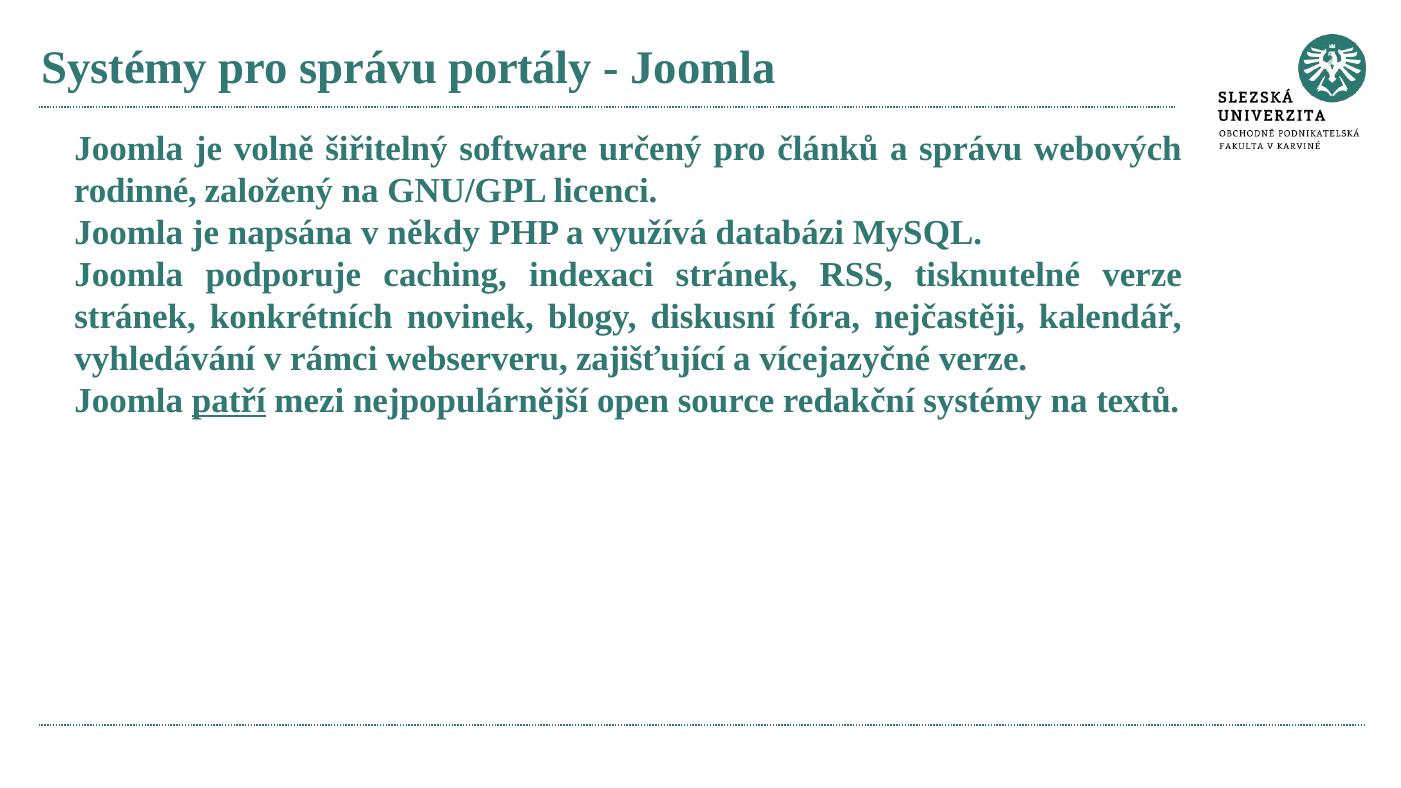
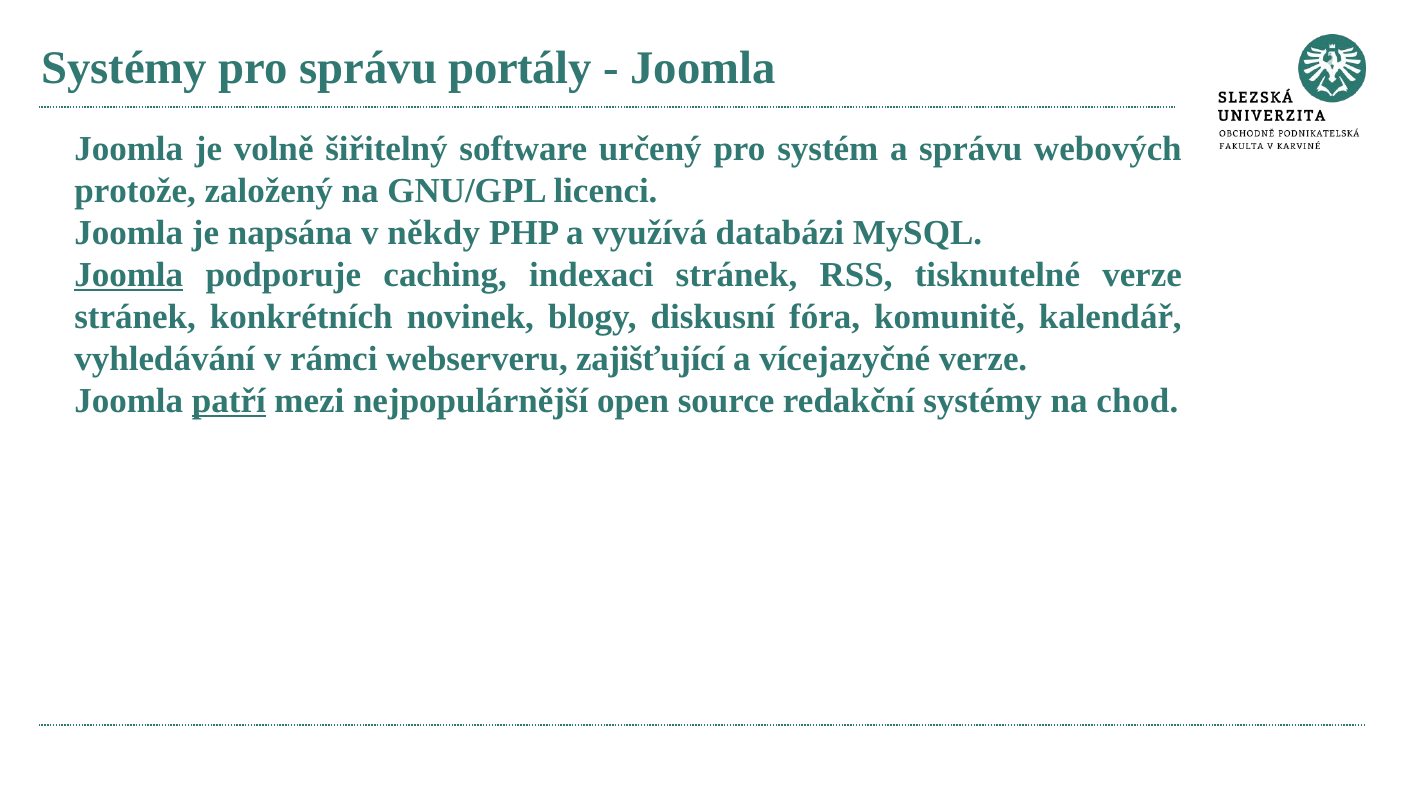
článků: článků -> systém
rodinné: rodinné -> protože
Joomla at (129, 275) underline: none -> present
nejčastěji: nejčastěji -> komunitě
textů: textů -> chod
